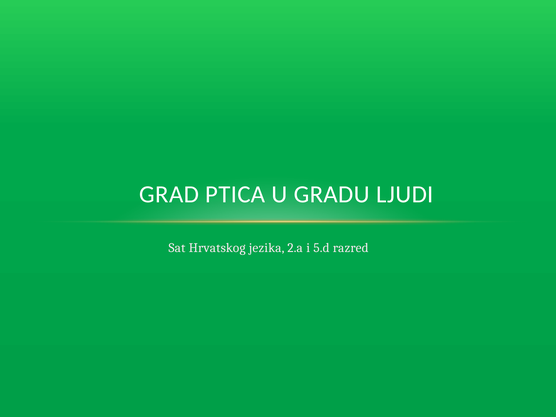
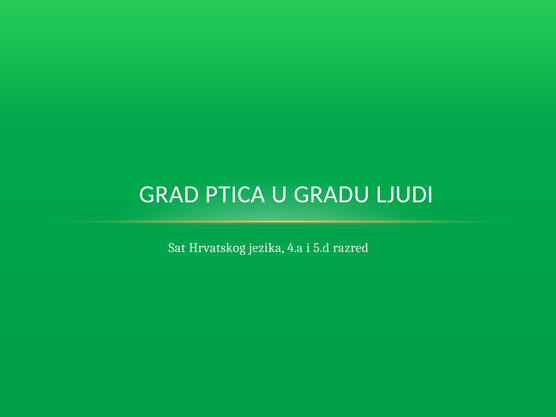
2.a: 2.a -> 4.a
